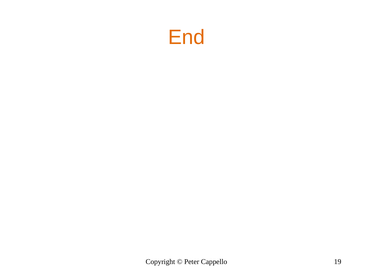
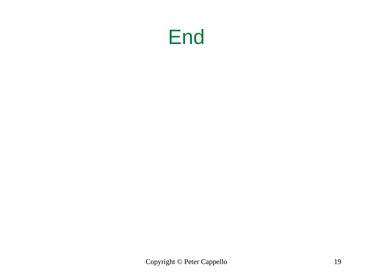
End colour: orange -> green
